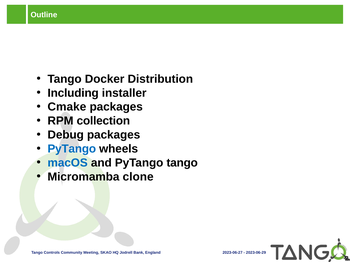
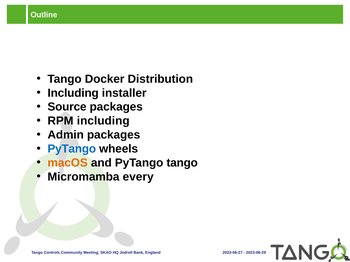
Cmake: Cmake -> Source
RPM collection: collection -> including
Debug: Debug -> Admin
macOS colour: blue -> orange
clone: clone -> every
